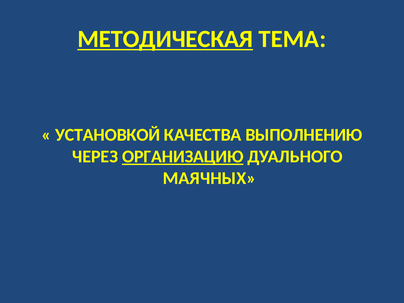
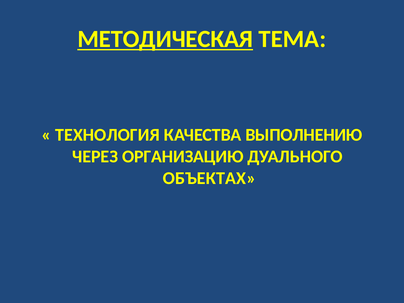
УСТАНОВКОЙ: УСТАНОВКОЙ -> ТЕХНОЛОГИЯ
ОРГАНИЗАЦИЮ underline: present -> none
МАЯЧНЫХ: МАЯЧНЫХ -> ОБЪЕКТАХ
